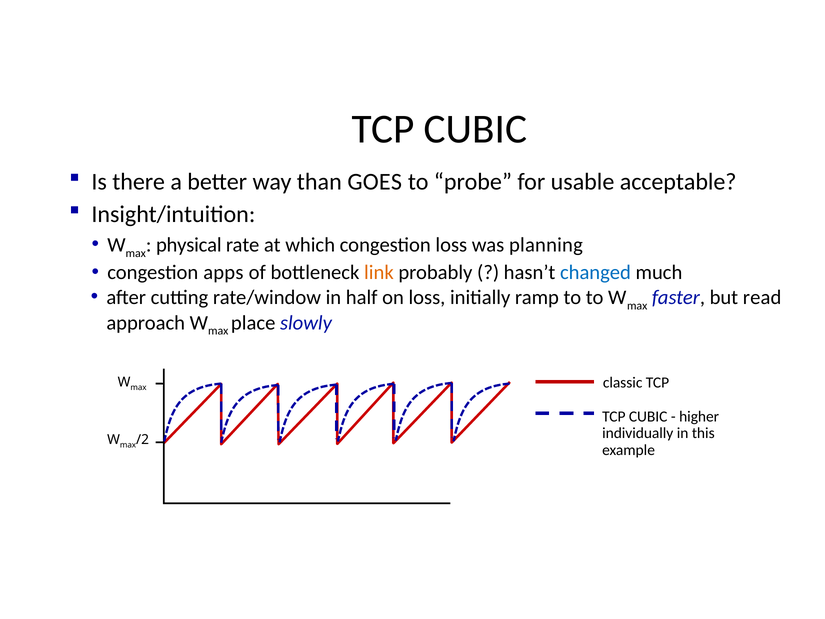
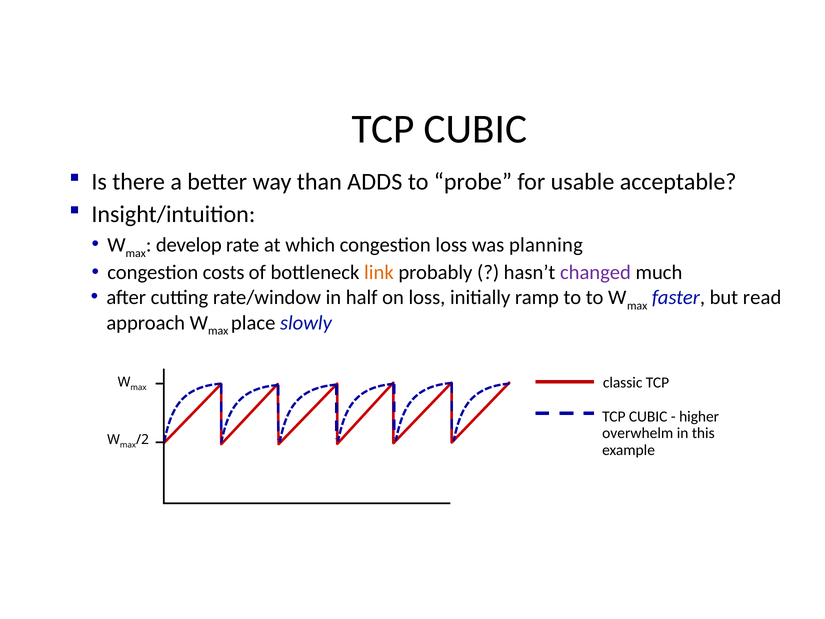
GOES: GOES -> ADDS
physical: physical -> develop
apps: apps -> costs
changed colour: blue -> purple
individually: individually -> overwhelm
